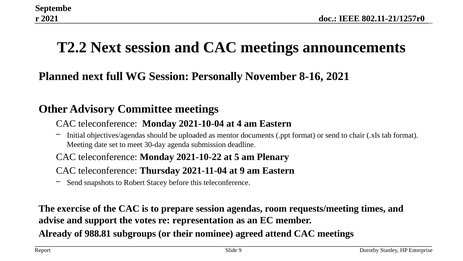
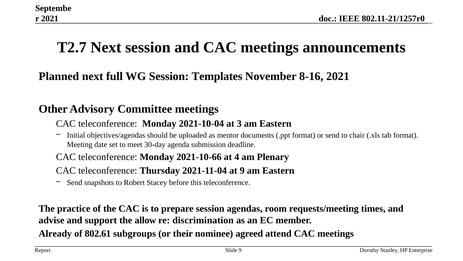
T2.2: T2.2 -> T2.7
Personally: Personally -> Templates
4: 4 -> 3
2021-10-22: 2021-10-22 -> 2021-10-66
5: 5 -> 4
exercise: exercise -> practice
votes: votes -> allow
representation: representation -> discrimination
988.81: 988.81 -> 802.61
